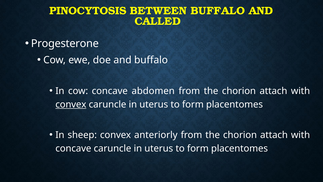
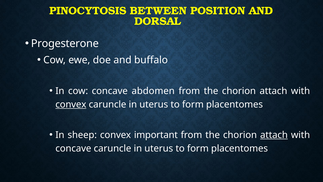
BETWEEN BUFFALO: BUFFALO -> POSITION
CALLED: CALLED -> DORSAL
anteriorly: anteriorly -> important
attach at (274, 135) underline: none -> present
